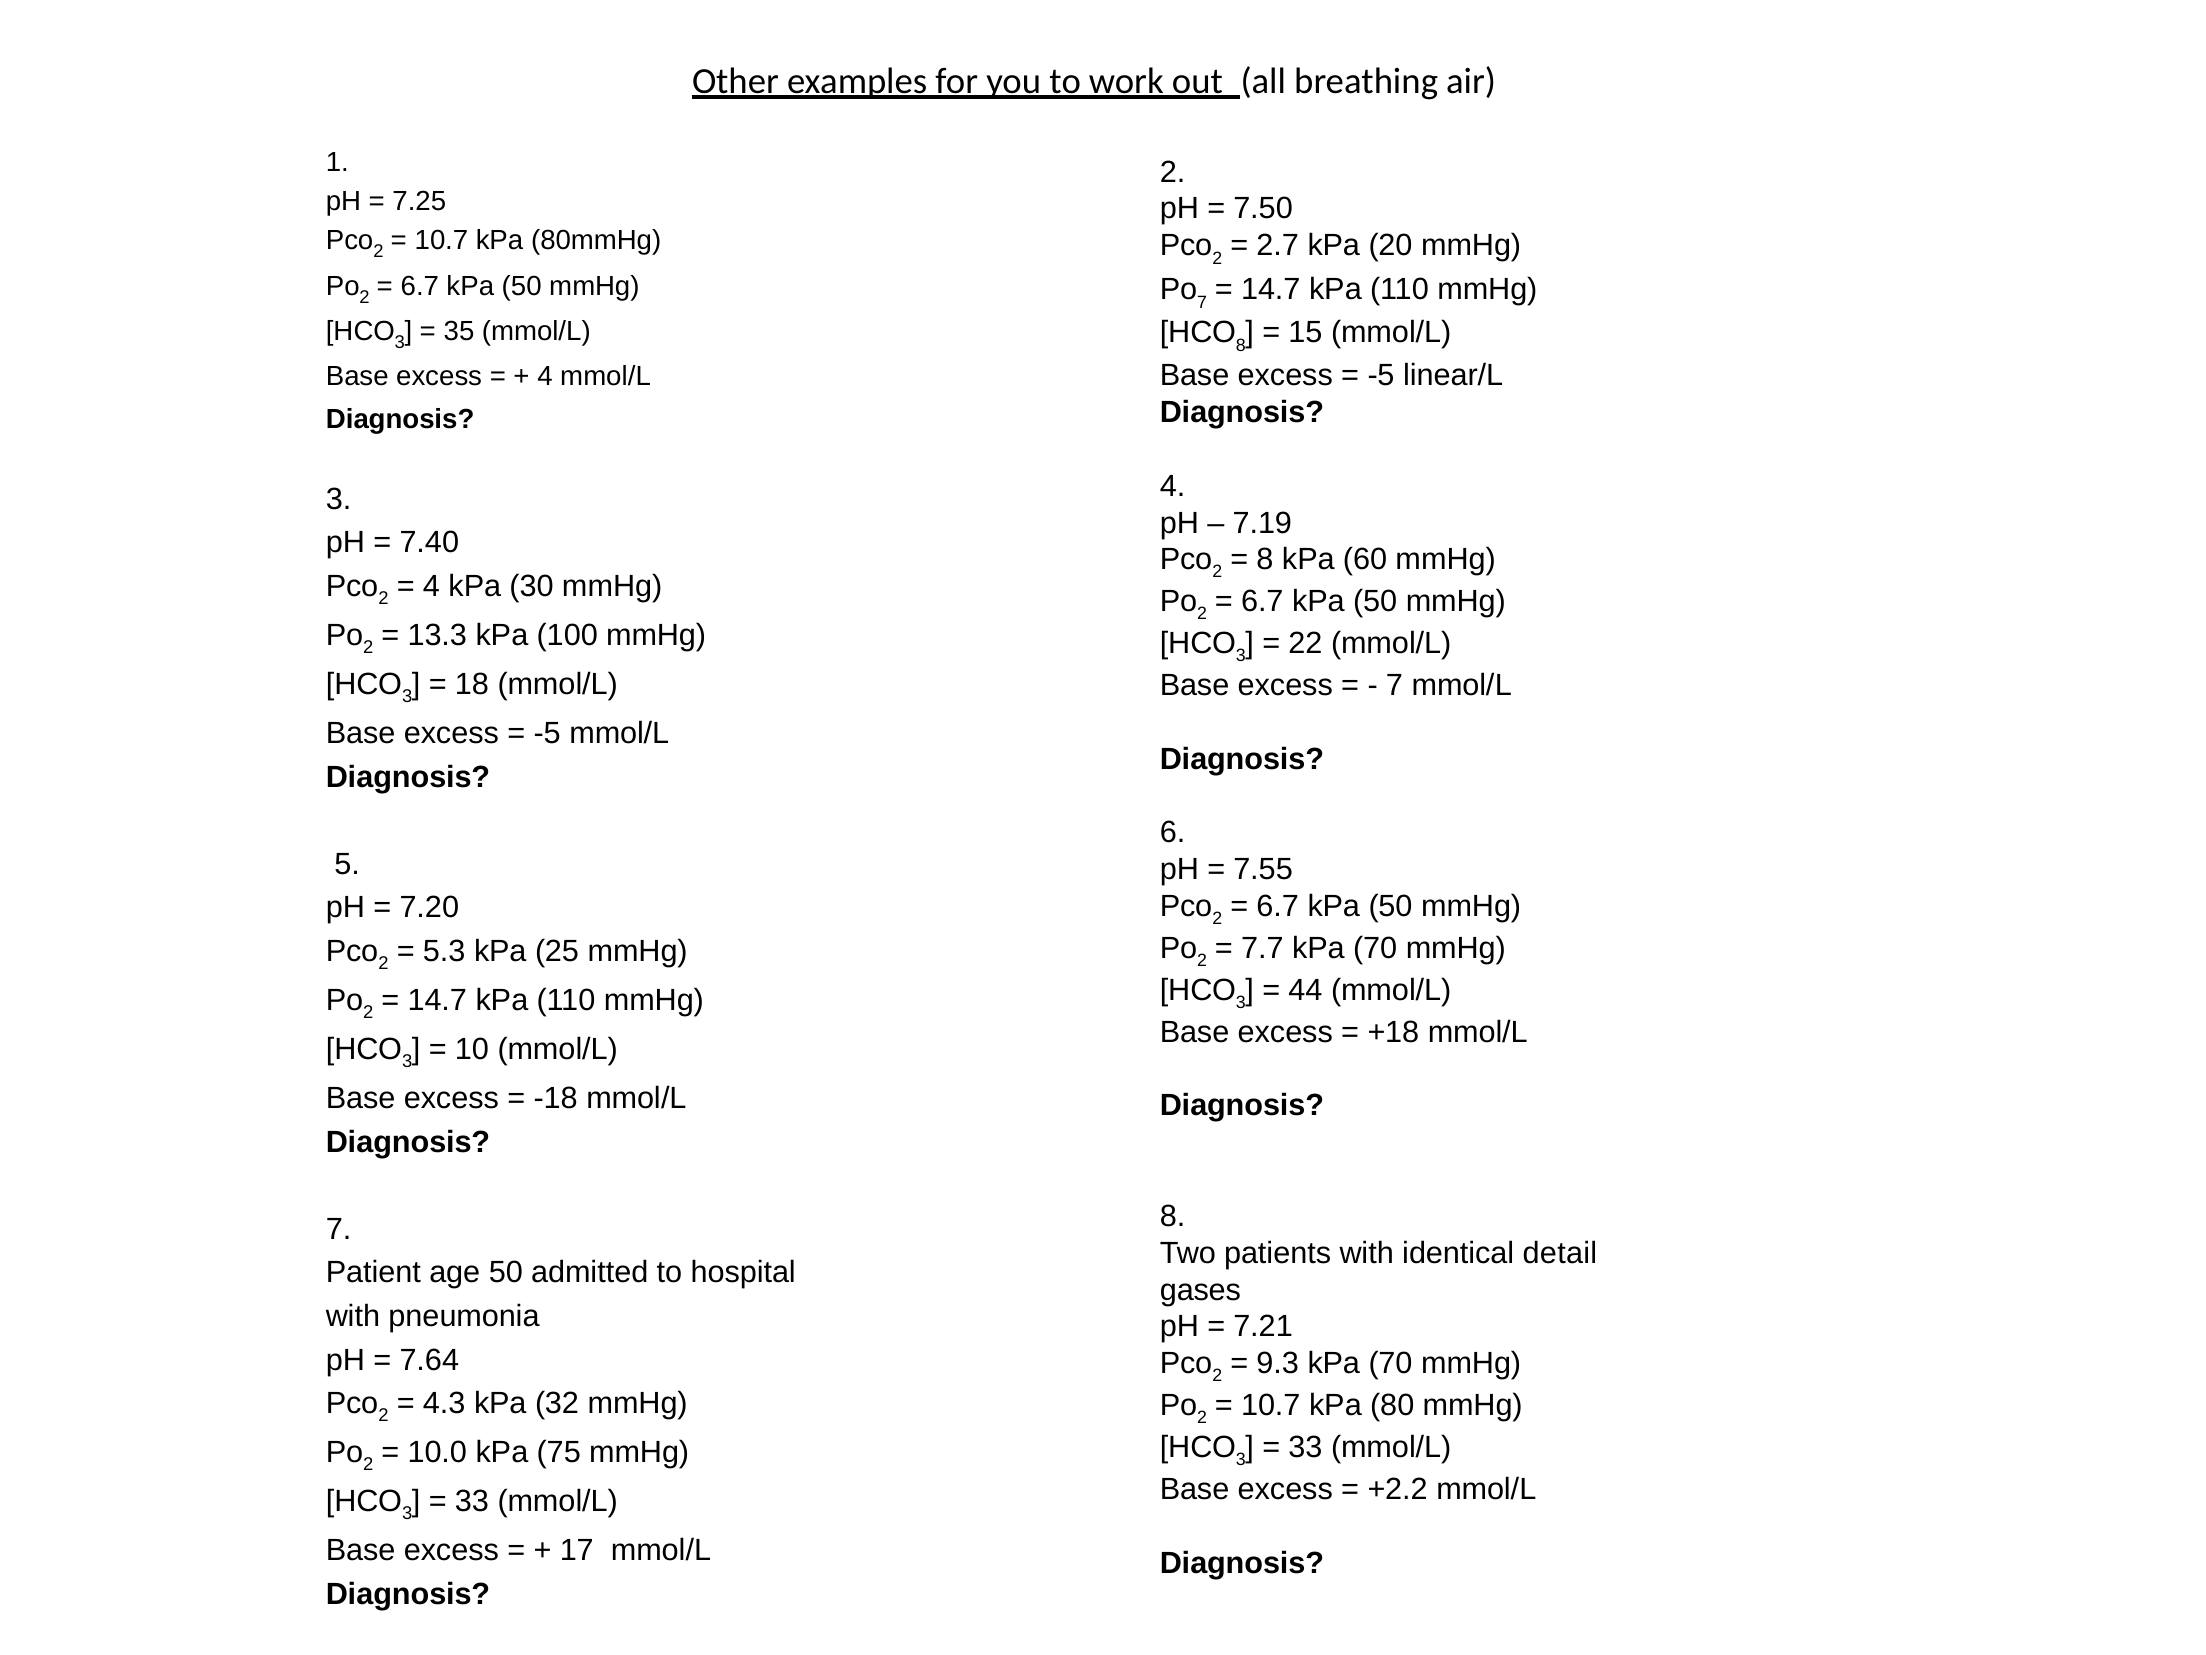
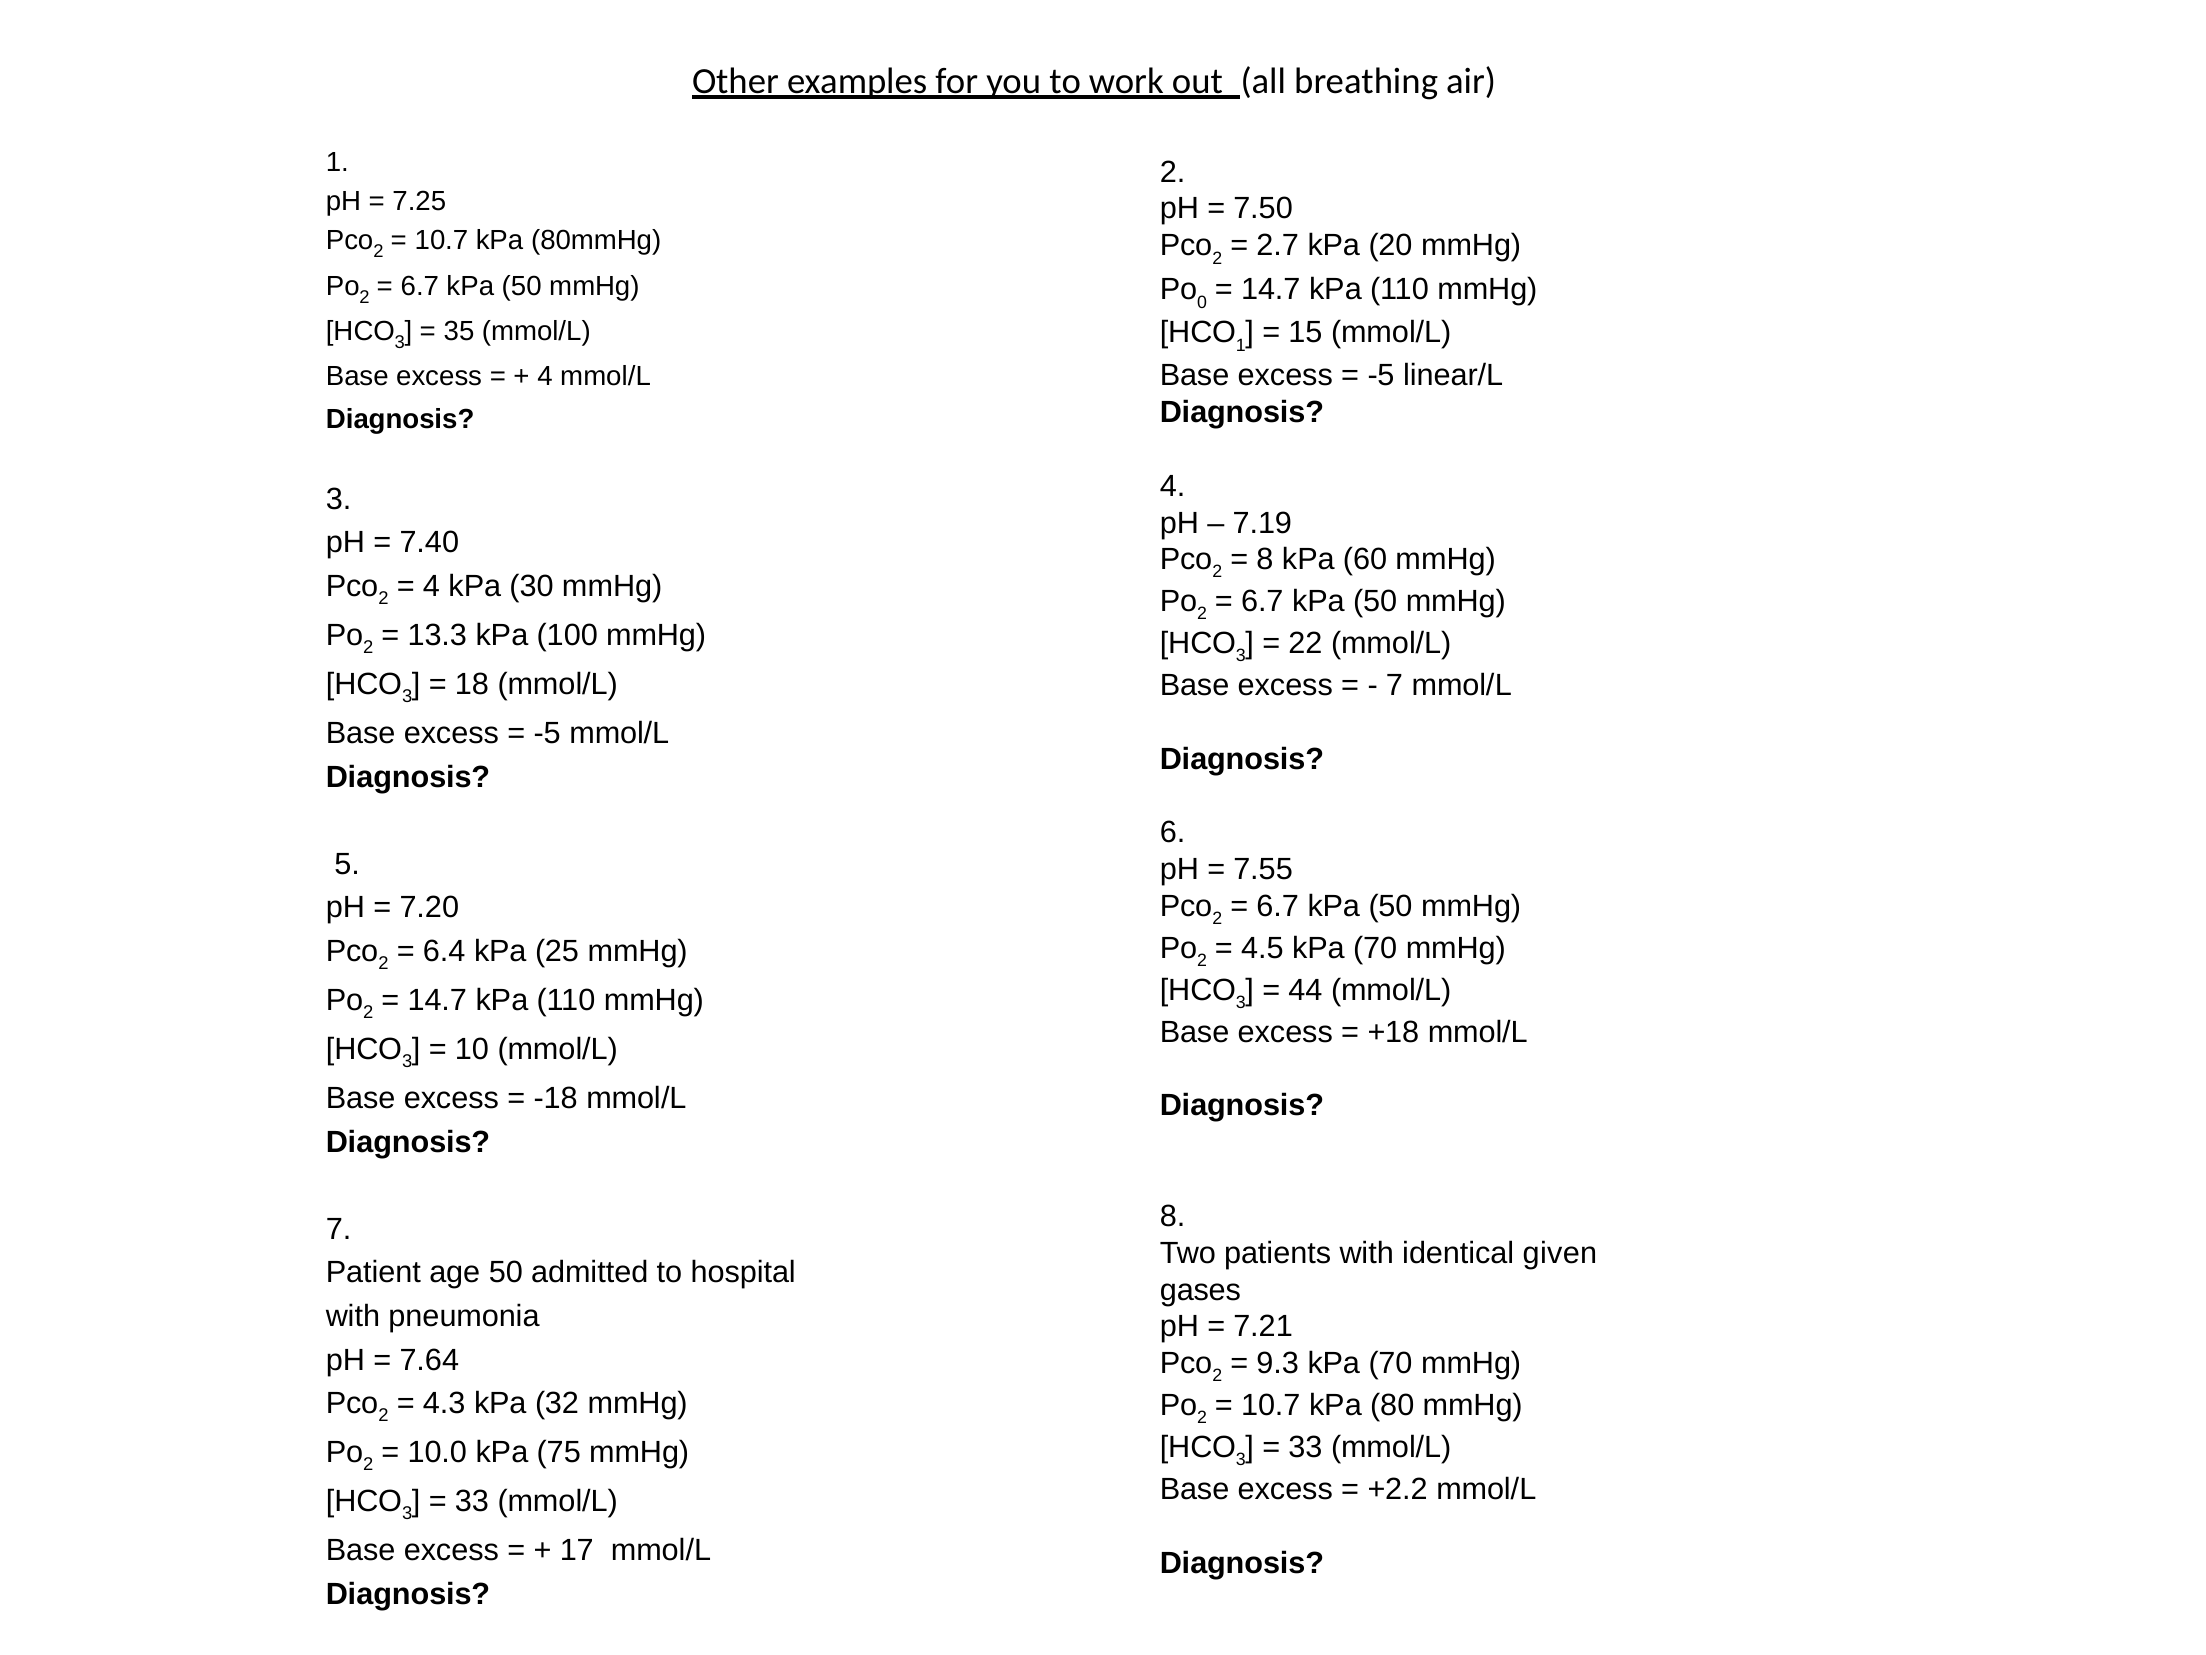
7 at (1202, 302): 7 -> 0
8 at (1241, 346): 8 -> 1
7.7: 7.7 -> 4.5
5.3: 5.3 -> 6.4
detail: detail -> given
